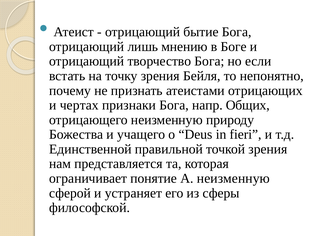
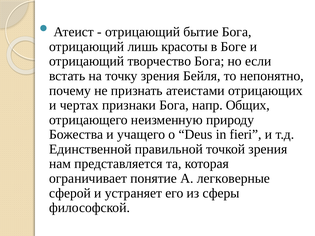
мнению: мнению -> красоты
А неизменную: неизменную -> легковерные
